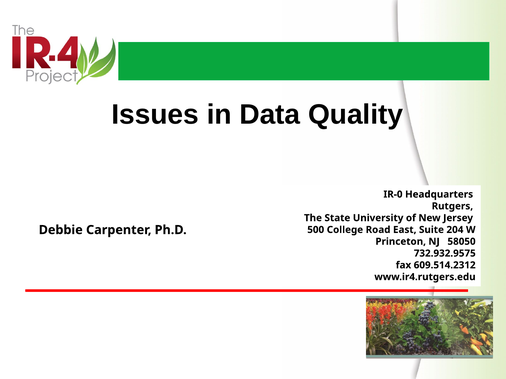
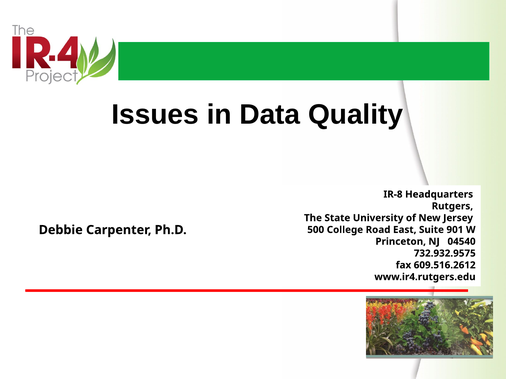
IR-0: IR-0 -> IR-8
204: 204 -> 901
58050: 58050 -> 04540
609.514.2312: 609.514.2312 -> 609.516.2612
